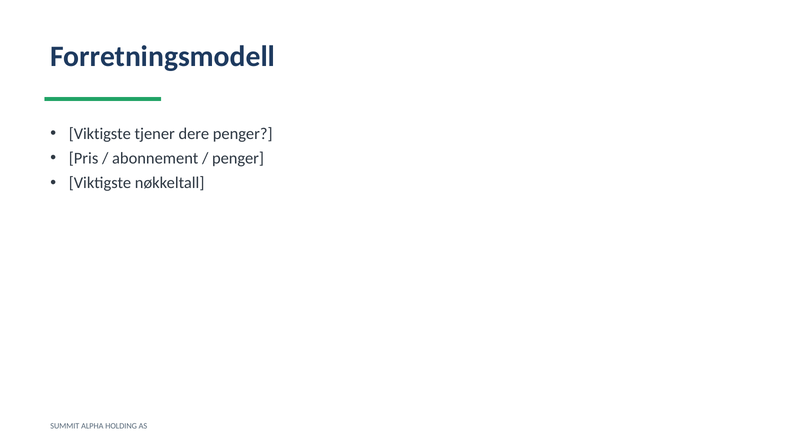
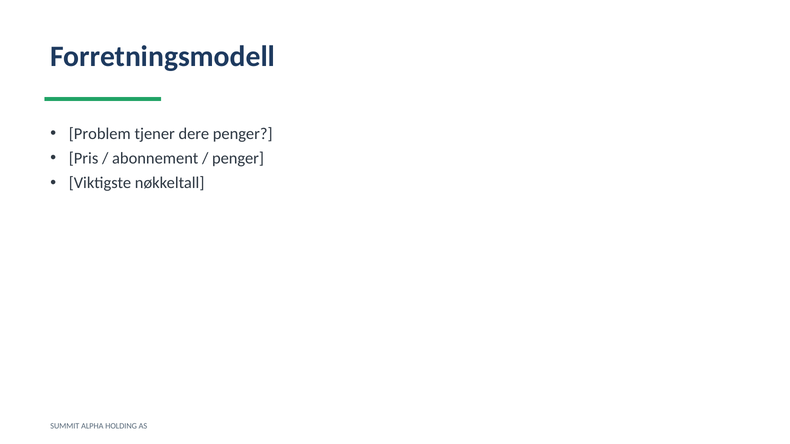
Viktigste at (100, 134): Viktigste -> Problem
